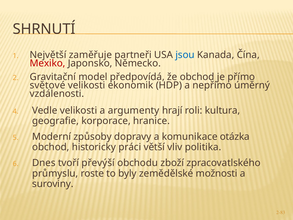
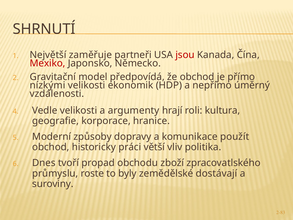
jsou colour: blue -> red
světové: světové -> nízkými
otázka: otázka -> použít
převýší: převýší -> propad
možnosti: možnosti -> dostávají
